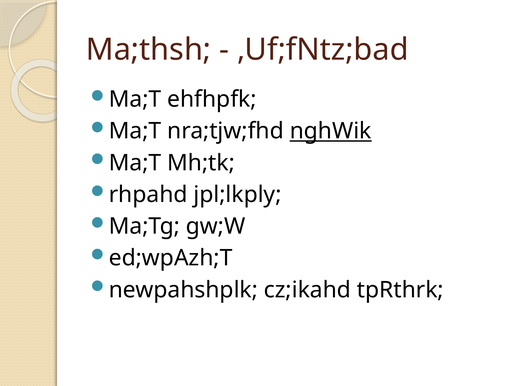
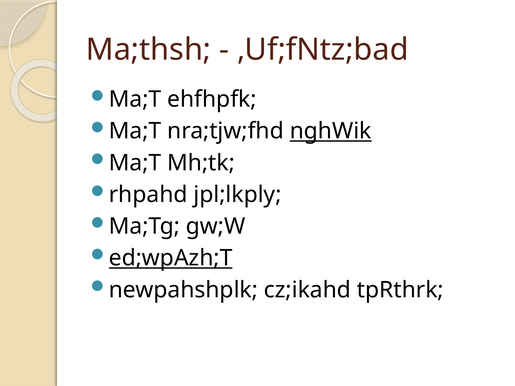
ed;wpAzh;T underline: none -> present
